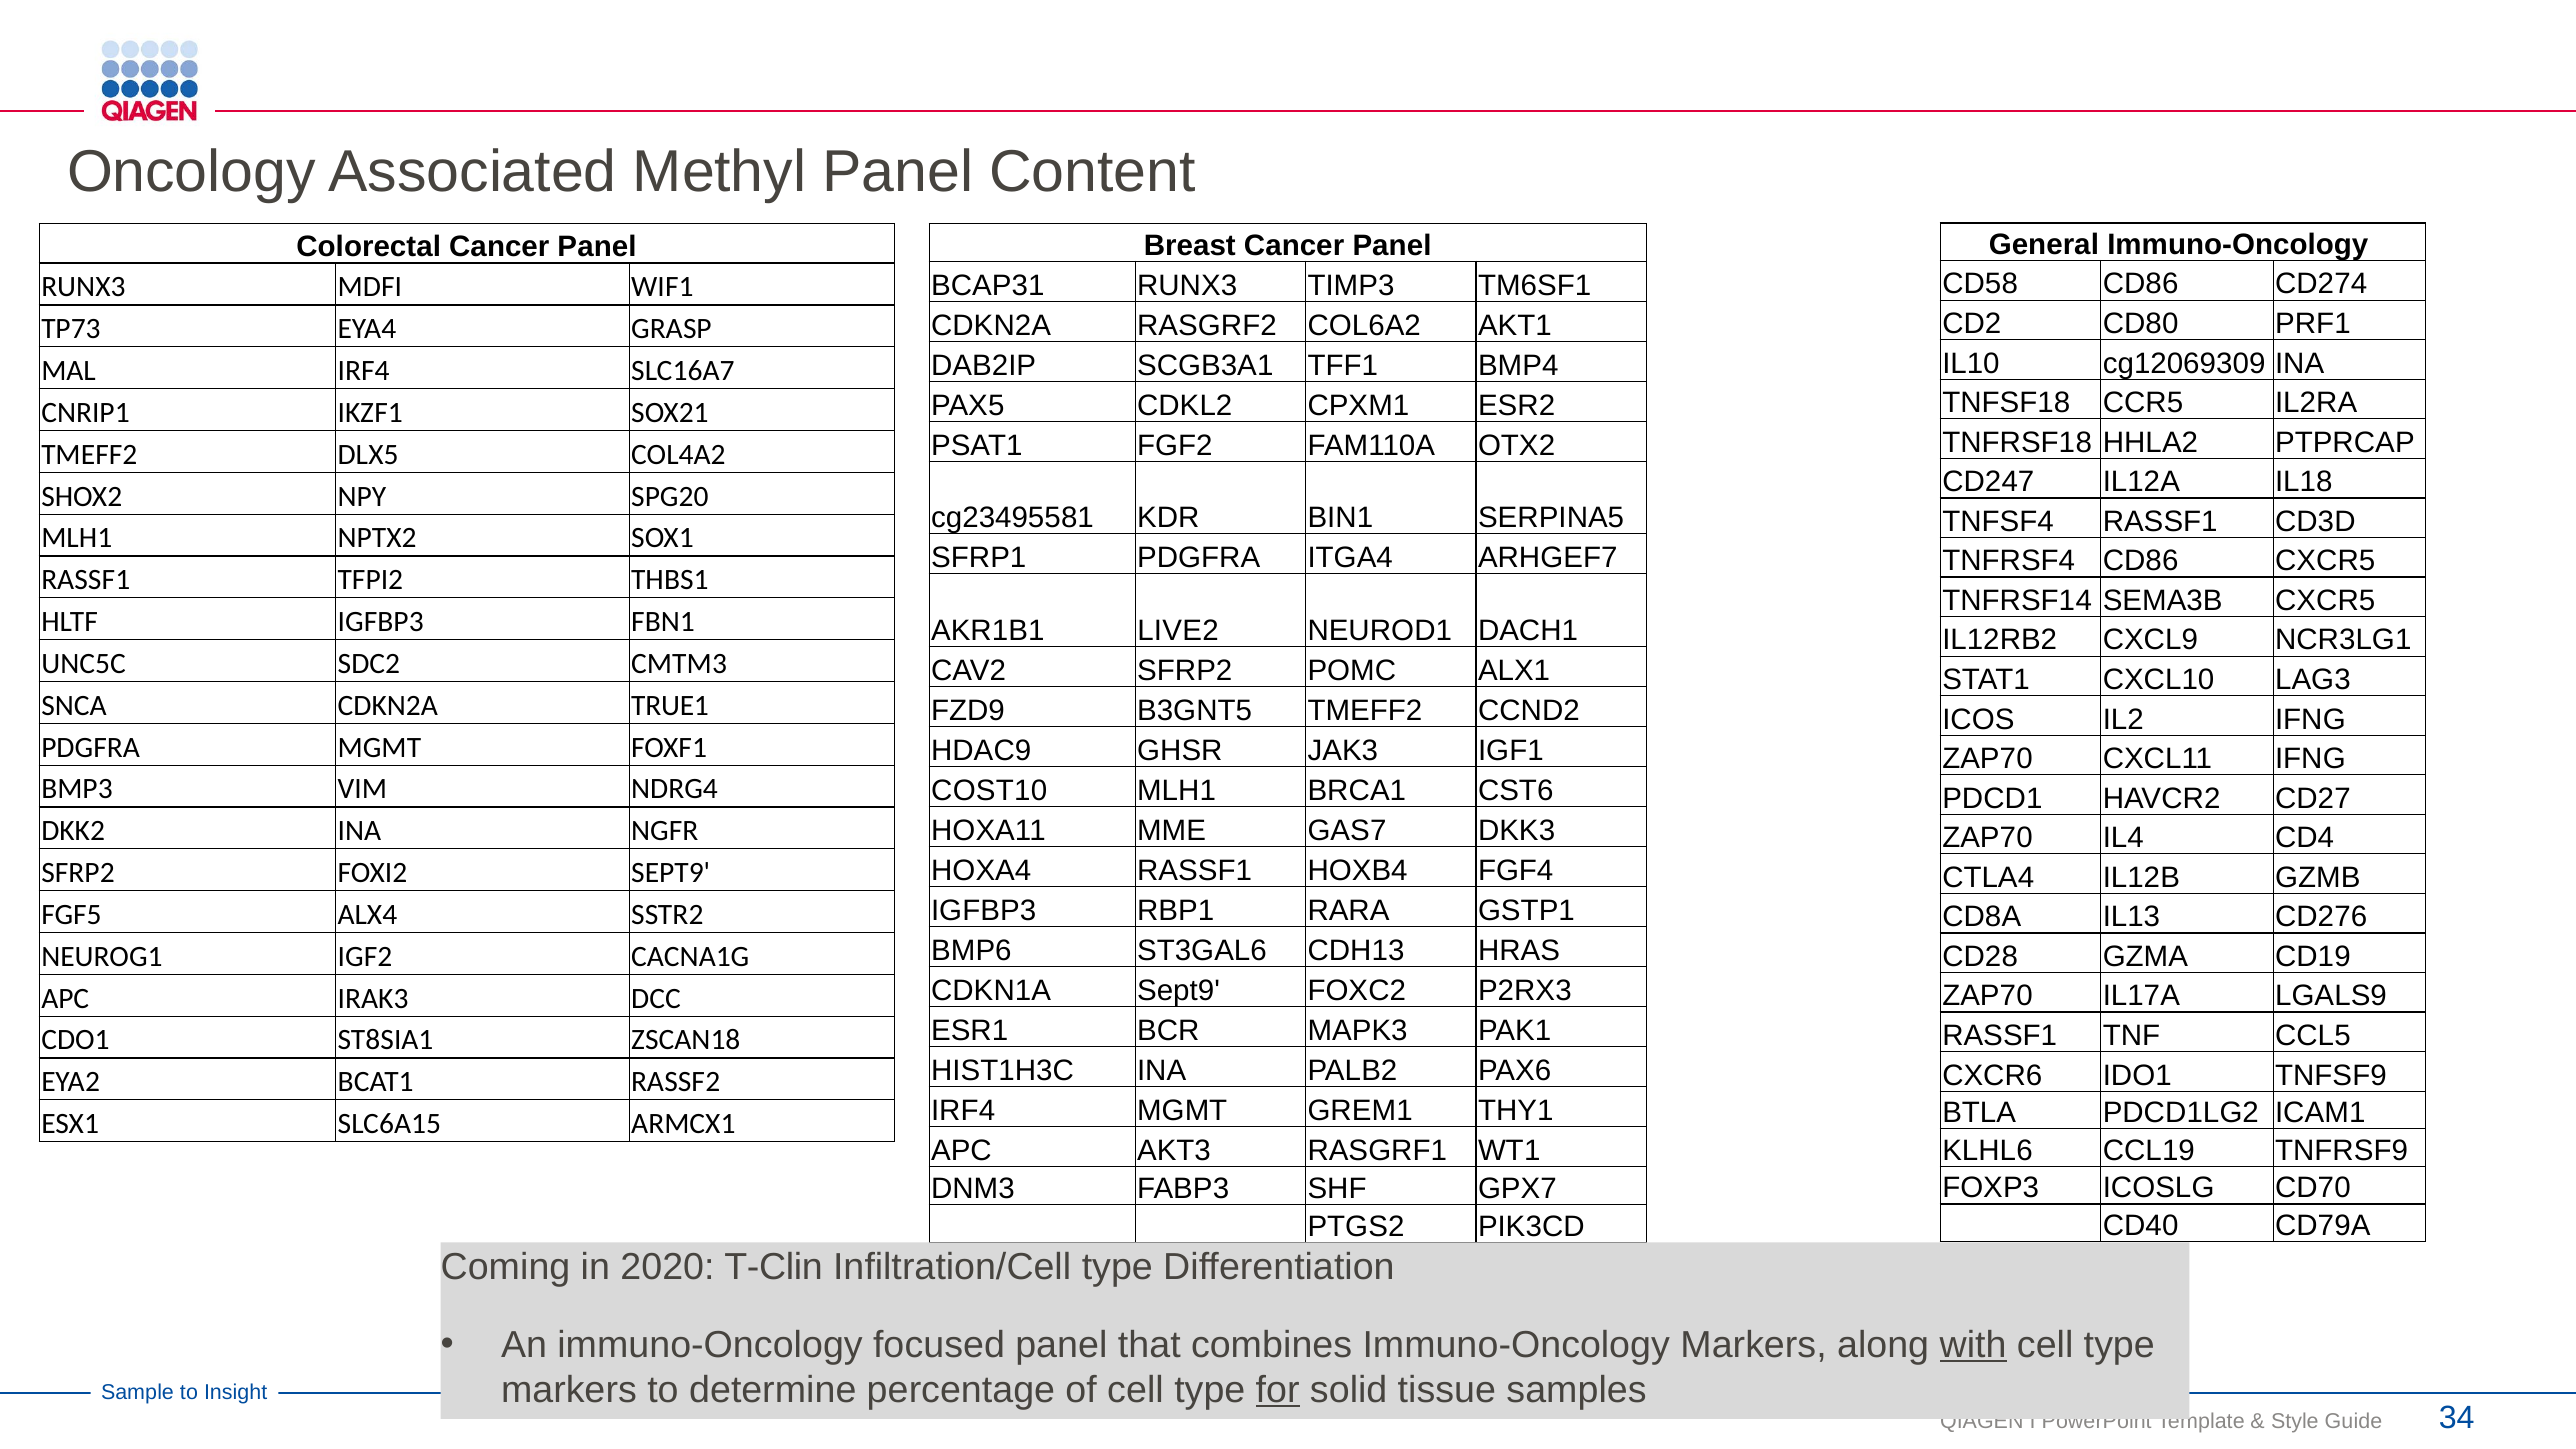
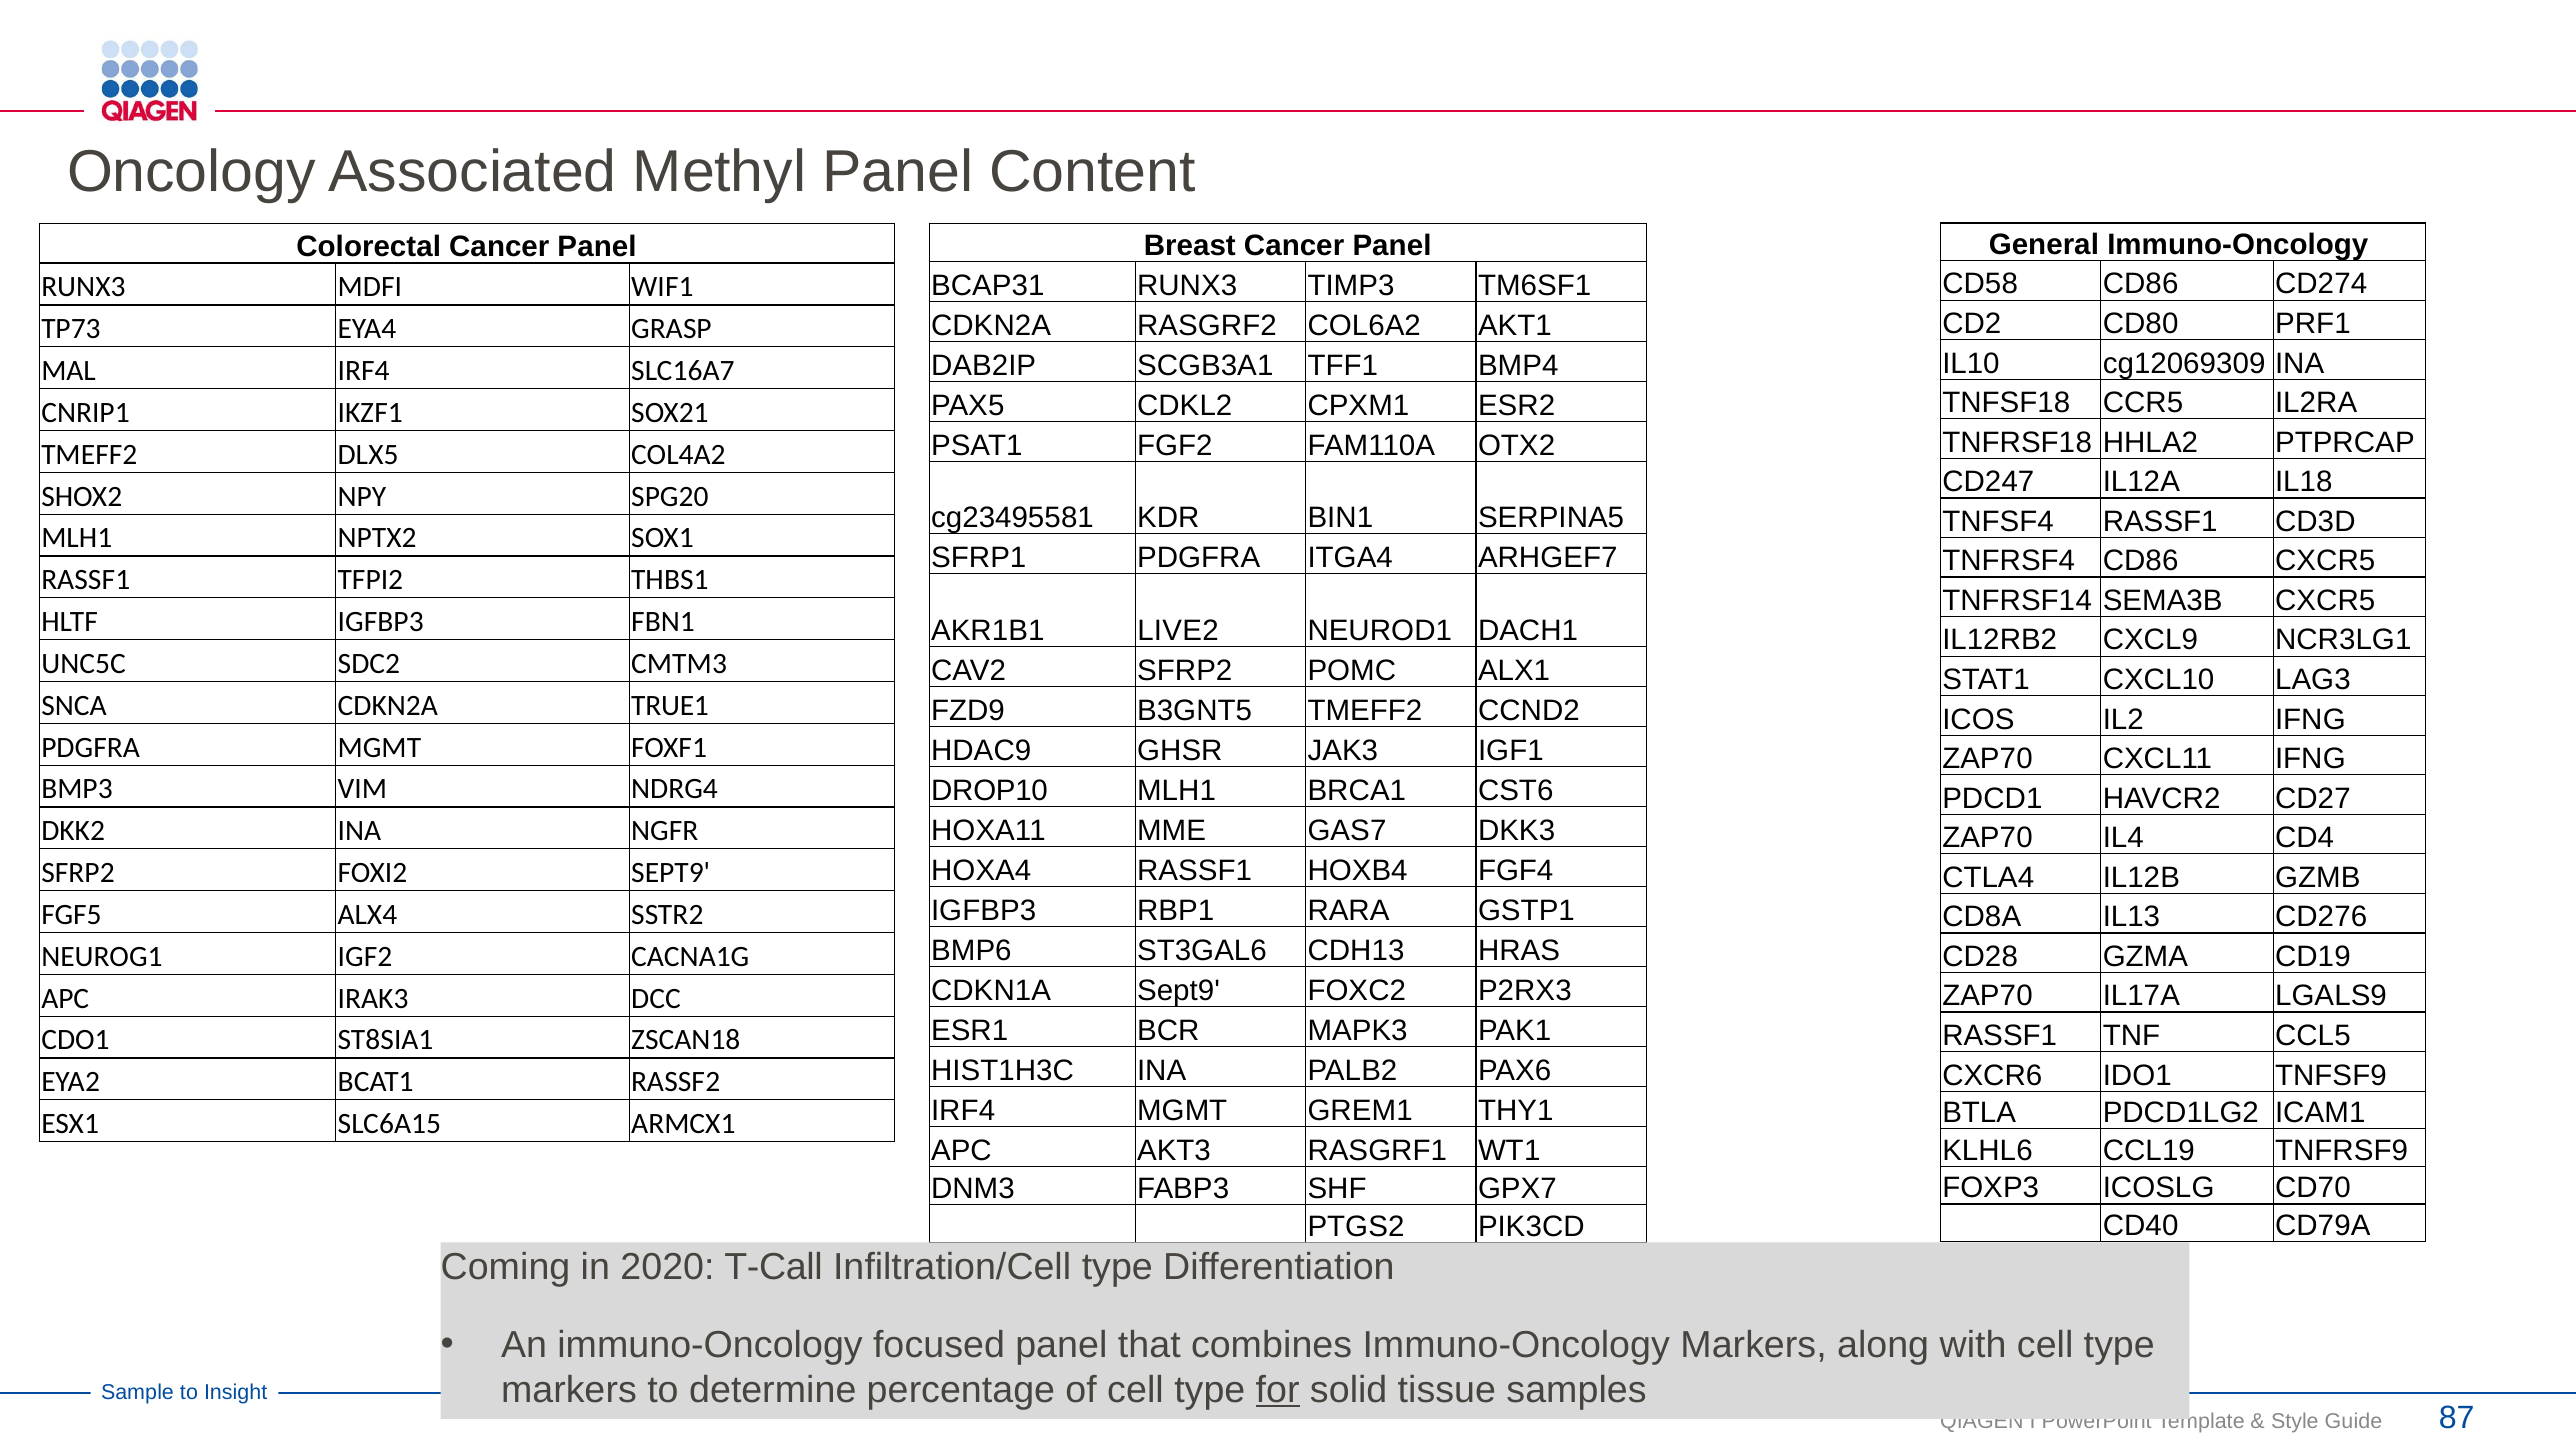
COST10: COST10 -> DROP10
T-Clin: T-Clin -> T-Call
with underline: present -> none
34: 34 -> 87
